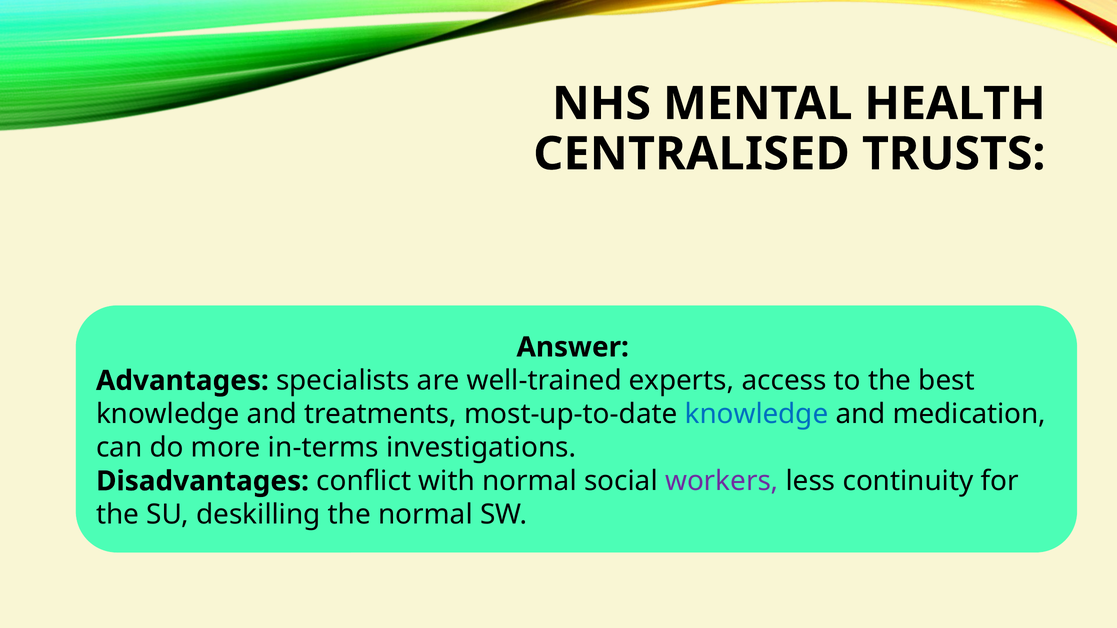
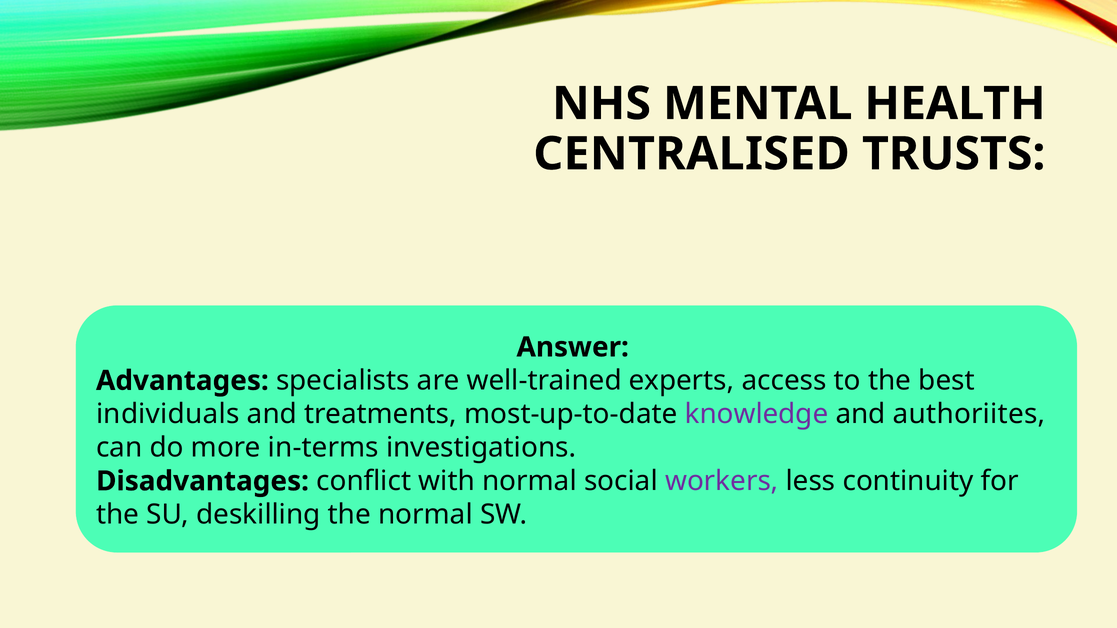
knowledge at (168, 414): knowledge -> individuals
knowledge at (757, 414) colour: blue -> purple
medication: medication -> authoriites
